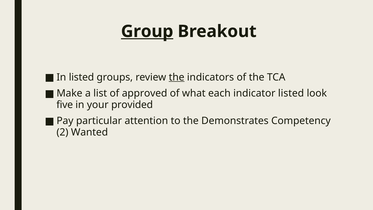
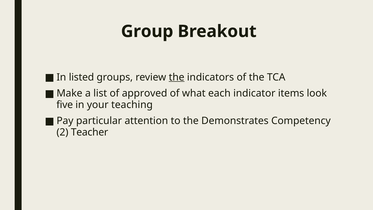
Group underline: present -> none
indicator listed: listed -> items
provided: provided -> teaching
Wanted: Wanted -> Teacher
